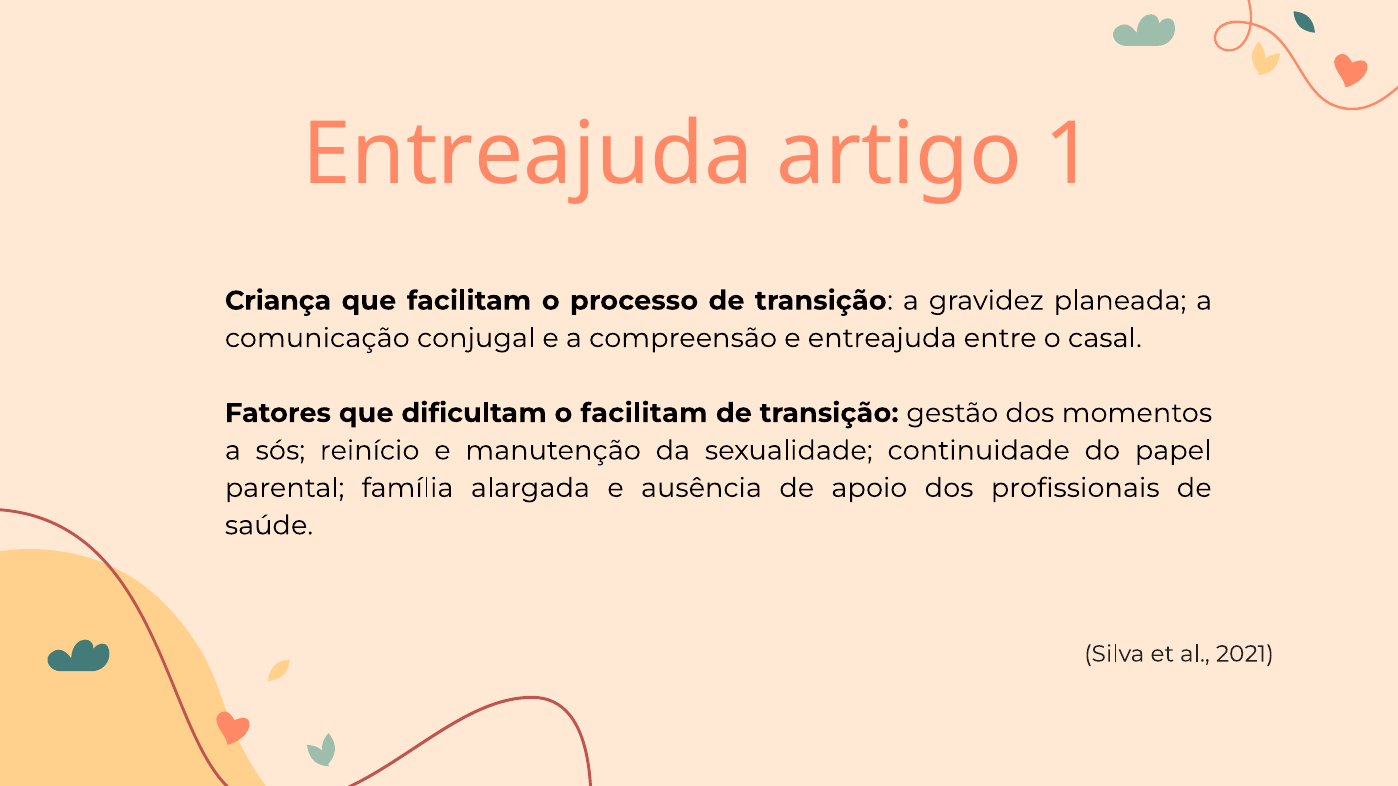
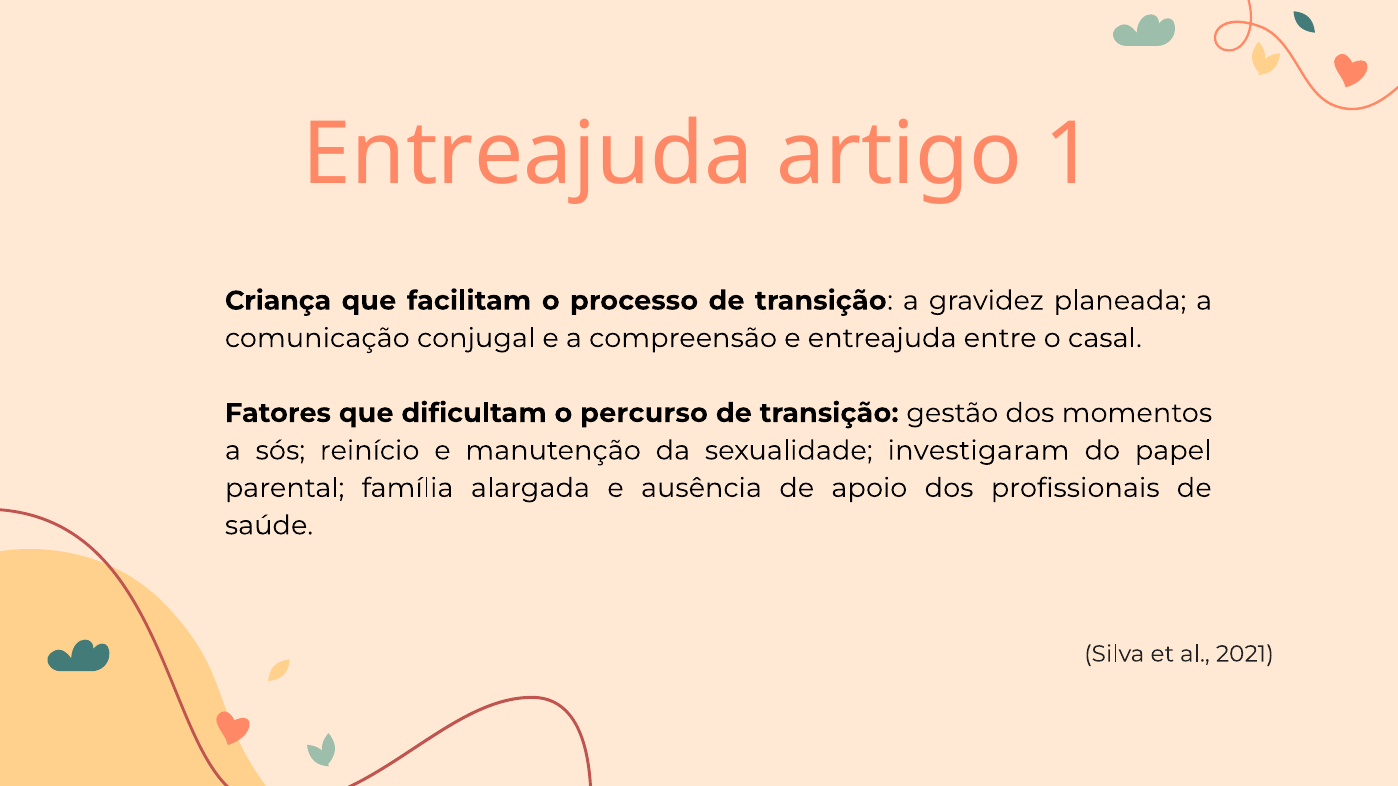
o facilitam: facilitam -> percurso
continuidade: continuidade -> investigaram
